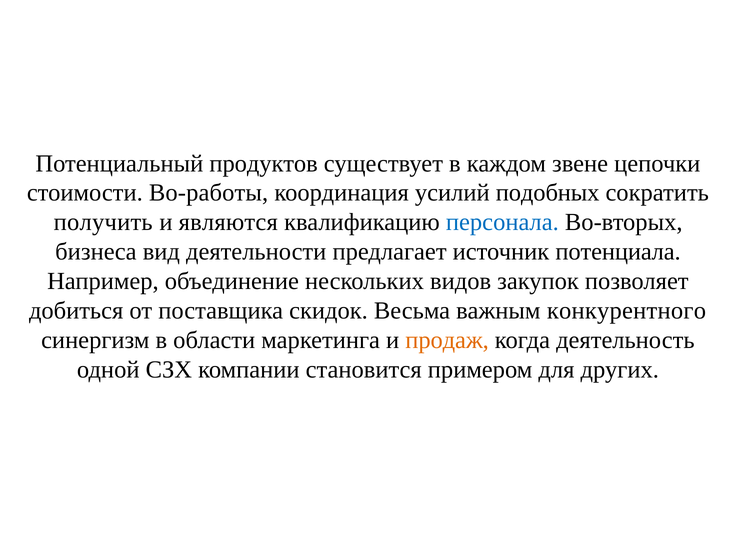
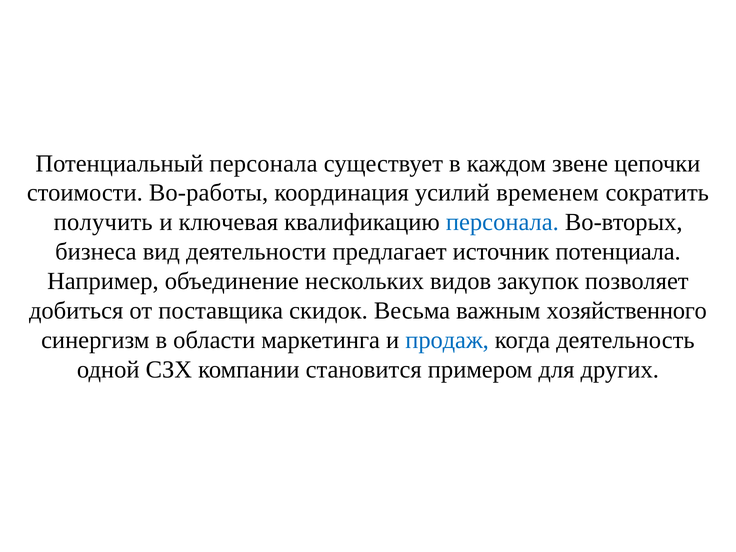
Потенциальный продуктов: продуктов -> персонала
подобных: подобных -> временем
являются: являются -> ключевая
конкурентного: конкурентного -> хозяйственного
продаж colour: orange -> blue
